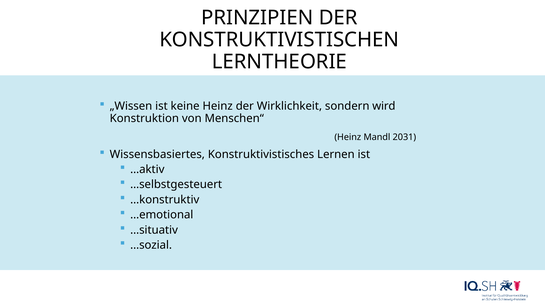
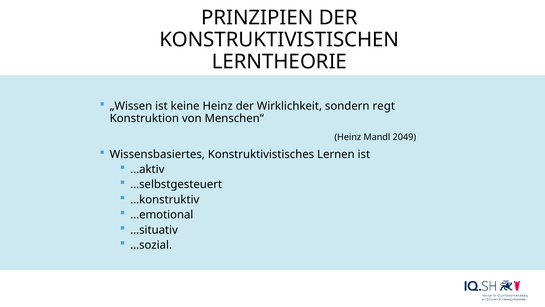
wird: wird -> regt
2031: 2031 -> 2049
